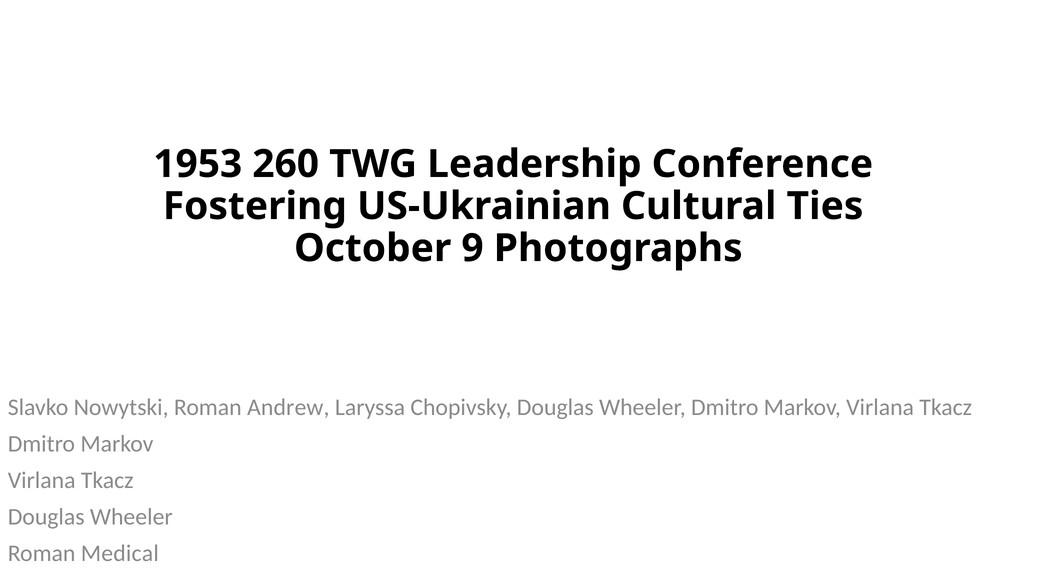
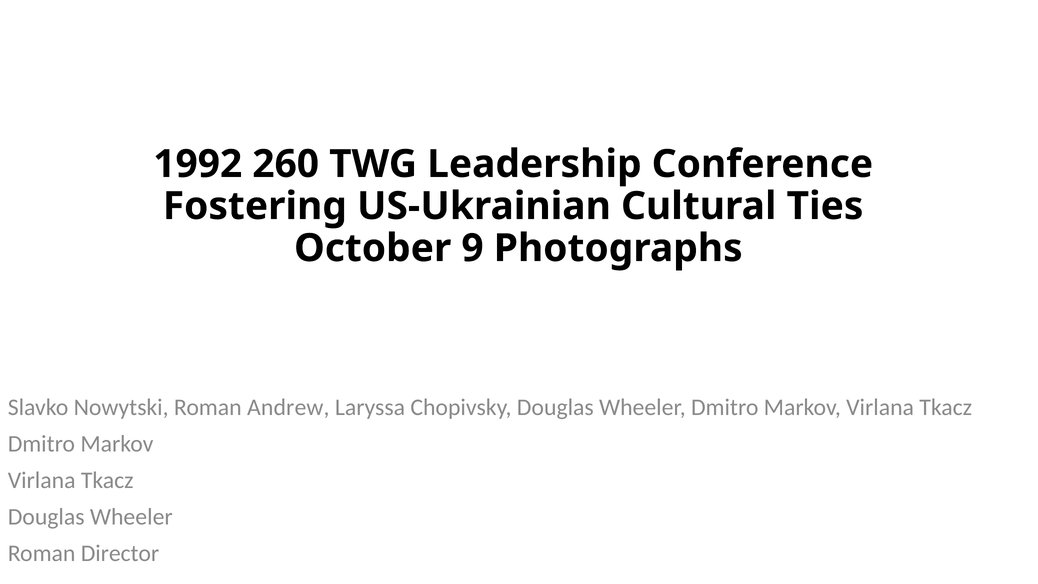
1953: 1953 -> 1992
Medical: Medical -> Director
